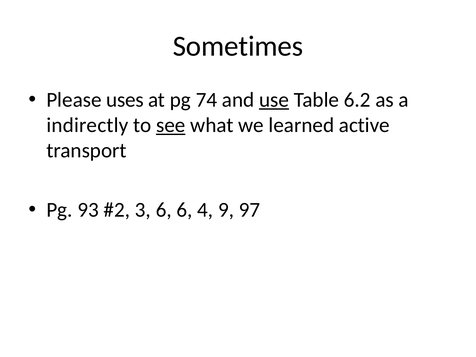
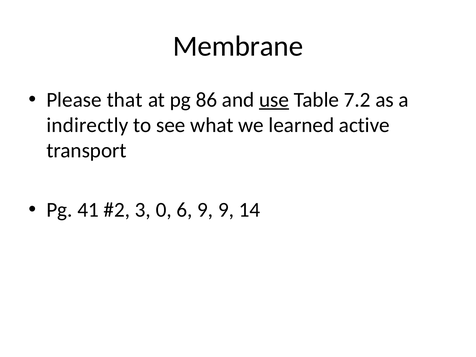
Sometimes: Sometimes -> Membrane
uses: uses -> that
74: 74 -> 86
6.2: 6.2 -> 7.2
see underline: present -> none
93: 93 -> 41
3 6: 6 -> 0
6 4: 4 -> 9
97: 97 -> 14
